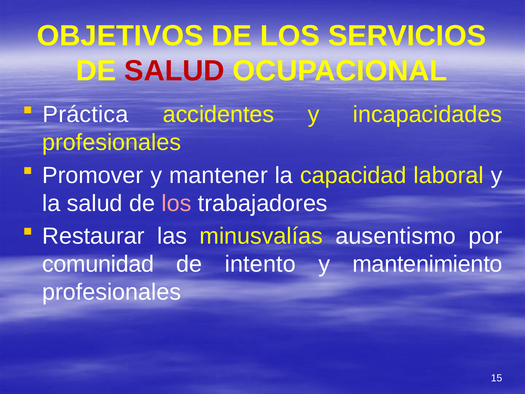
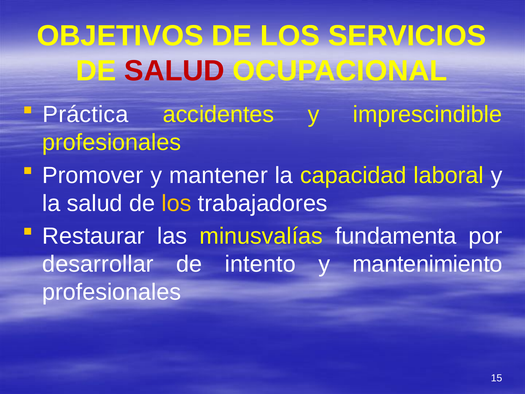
incapacidades: incapacidades -> imprescindible
los at (177, 203) colour: pink -> yellow
ausentismo: ausentismo -> fundamenta
comunidad: comunidad -> desarrollar
